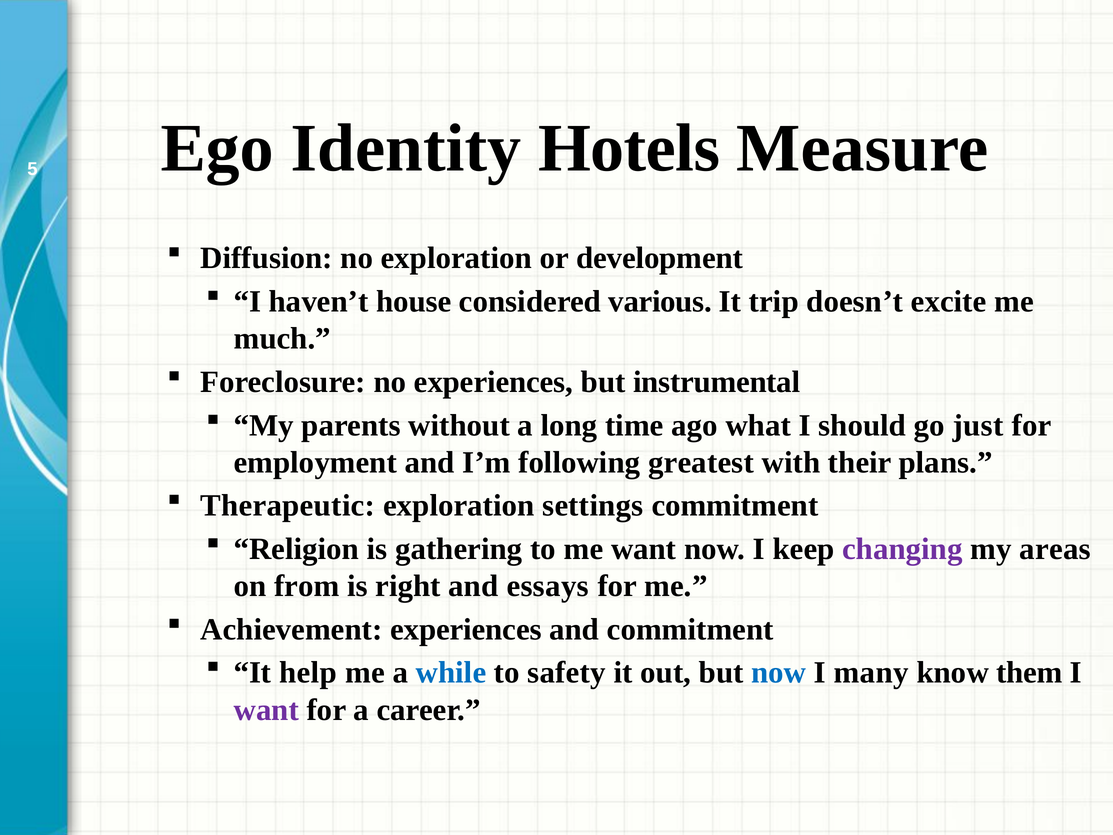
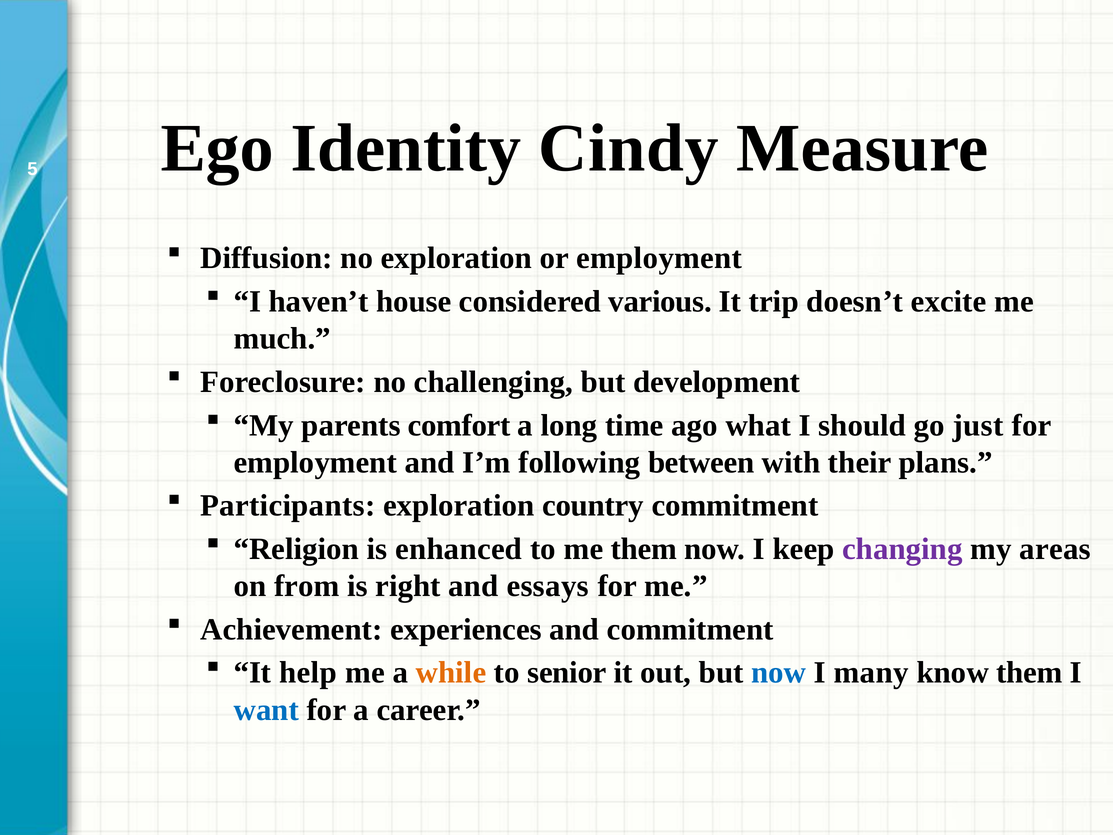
Hotels: Hotels -> Cindy
or development: development -> employment
no experiences: experiences -> challenging
instrumental: instrumental -> development
without: without -> comfort
greatest: greatest -> between
Therapeutic: Therapeutic -> Participants
settings: settings -> country
gathering: gathering -> enhanced
me want: want -> them
while colour: blue -> orange
safety: safety -> senior
want at (266, 710) colour: purple -> blue
